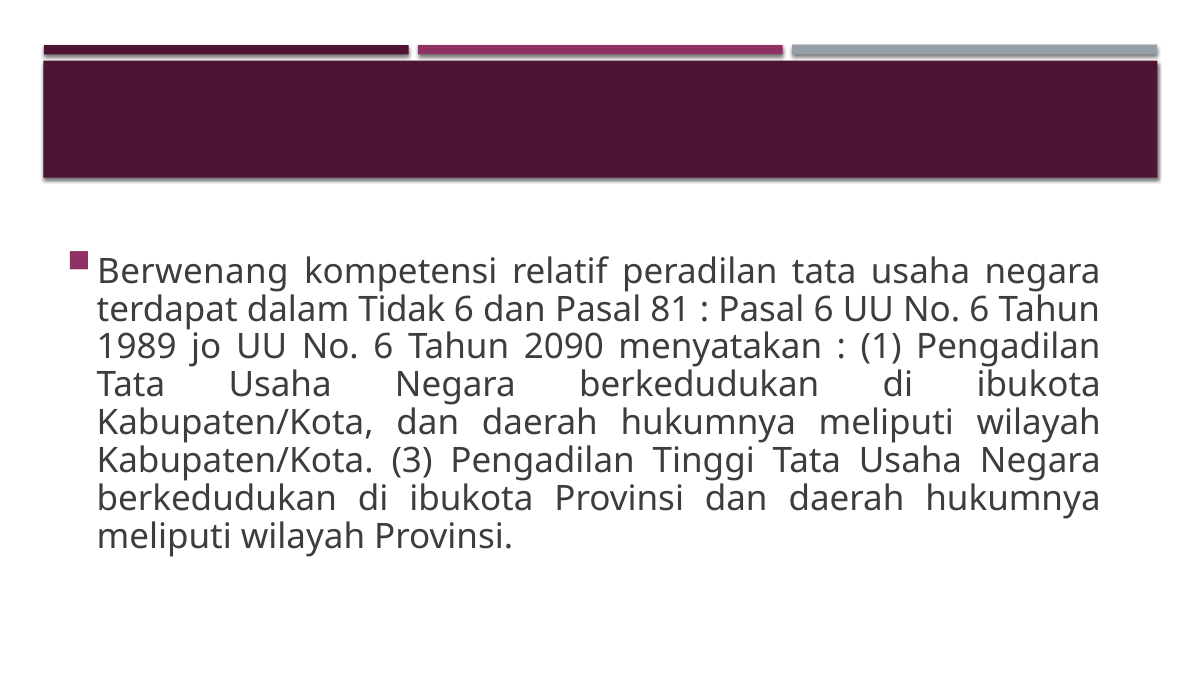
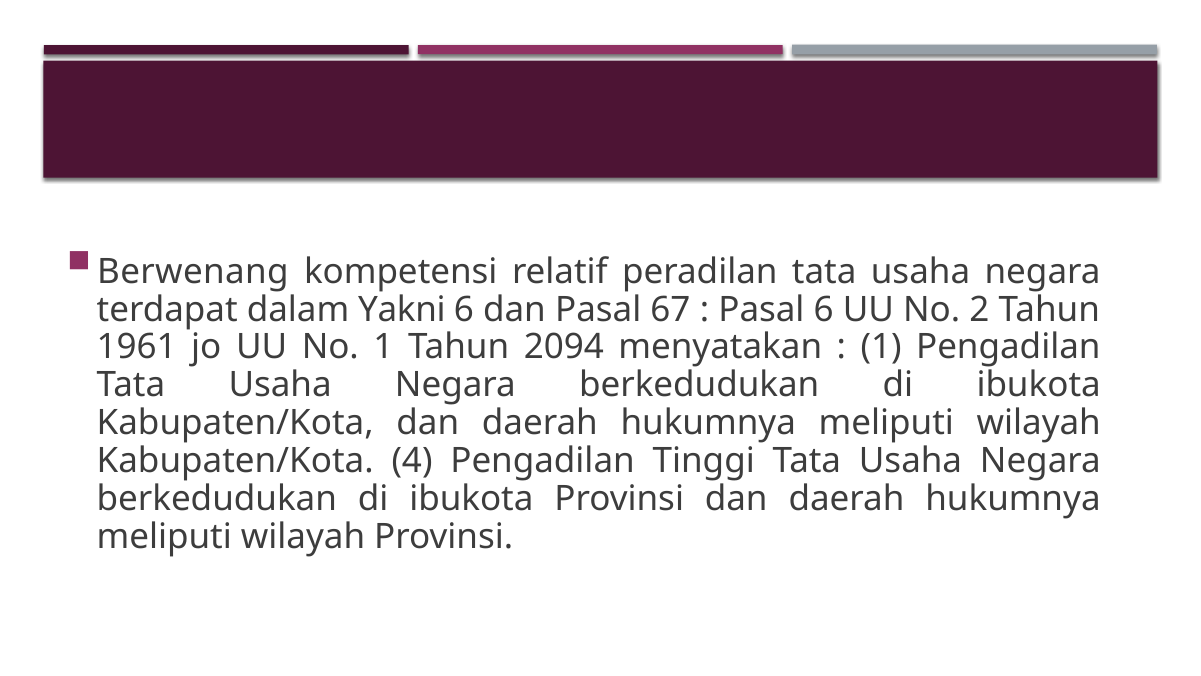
Tidak: Tidak -> Yakni
81: 81 -> 67
6 UU No 6: 6 -> 2
1989: 1989 -> 1961
jo UU No 6: 6 -> 1
2090: 2090 -> 2094
3: 3 -> 4
